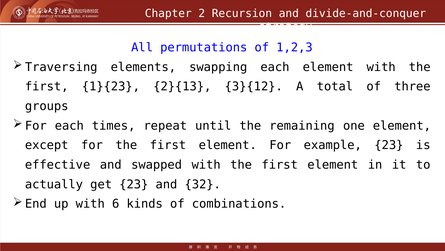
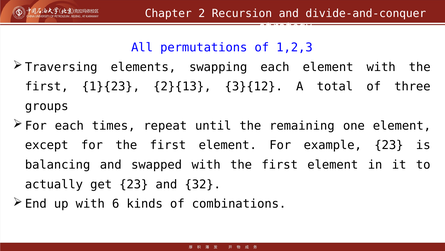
effective: effective -> balancing
